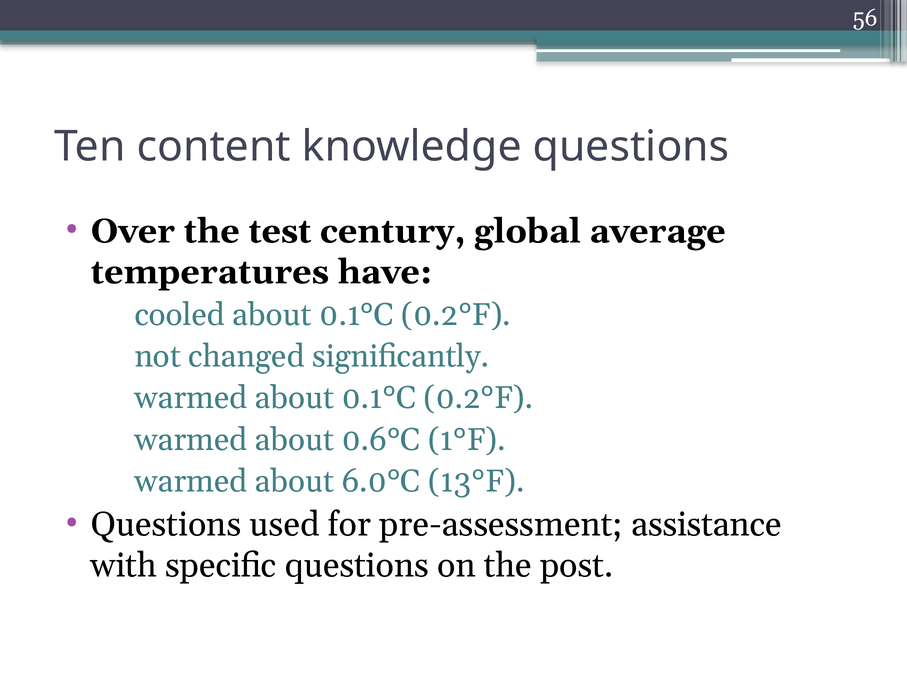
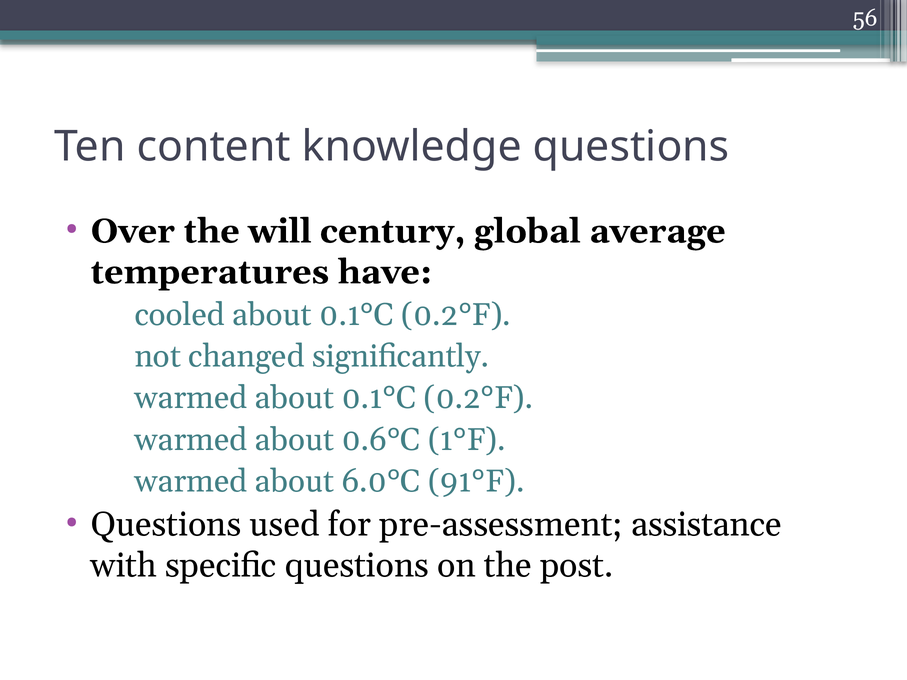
test: test -> will
13°F: 13°F -> 91°F
